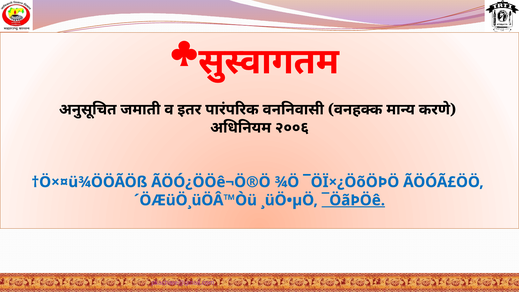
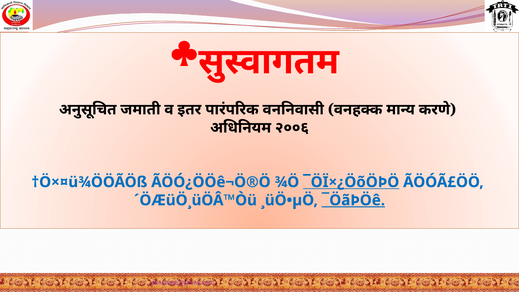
¯ÖÏ×¿ÖõÖÞÖ underline: none -> present
